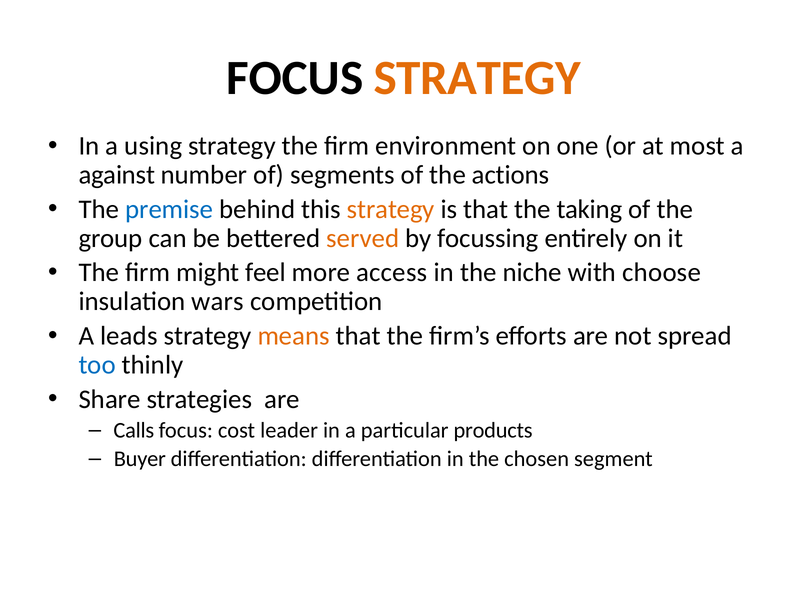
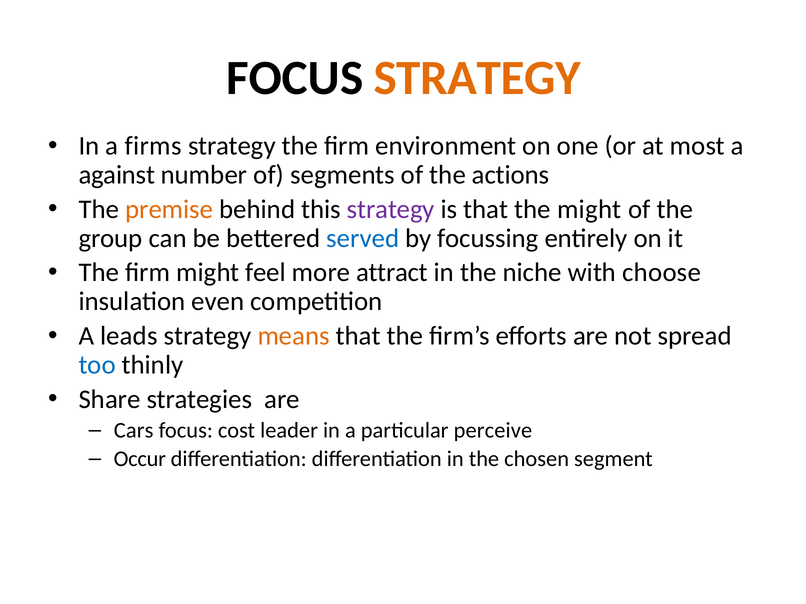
using: using -> firms
premise colour: blue -> orange
strategy at (391, 209) colour: orange -> purple
the taking: taking -> might
served colour: orange -> blue
access: access -> attract
wars: wars -> even
Calls: Calls -> Cars
products: products -> perceive
Buyer: Buyer -> Occur
